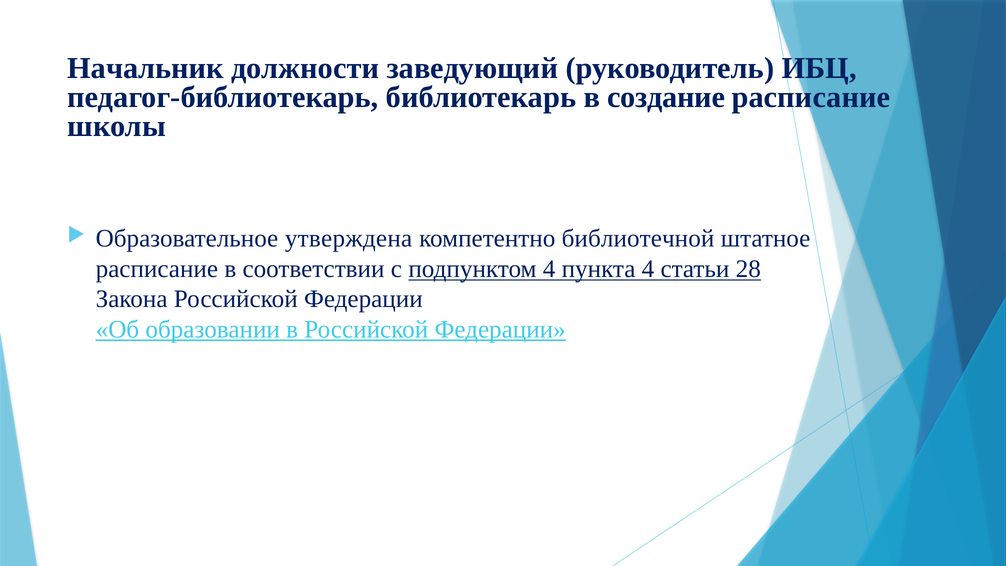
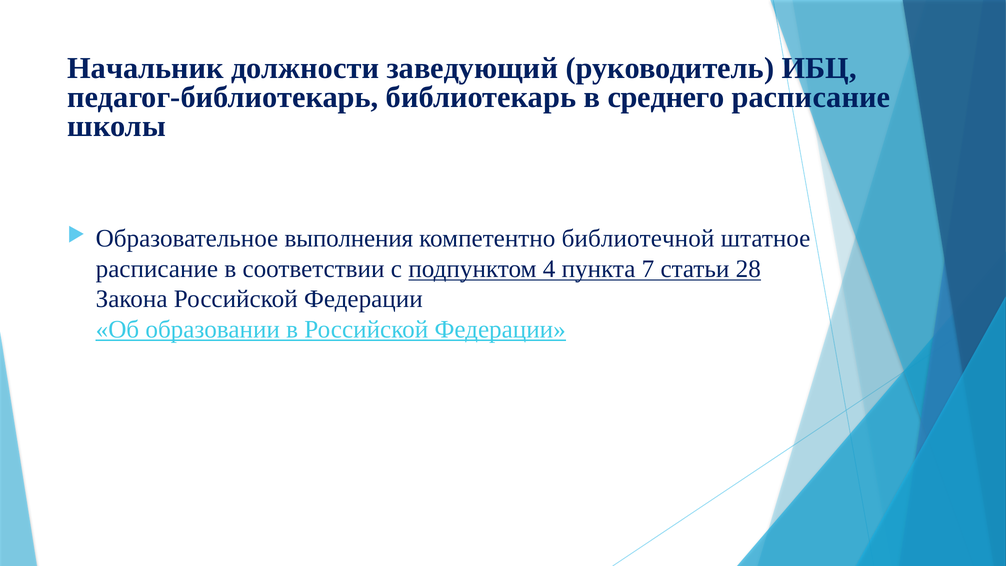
создание: создание -> среднего
утверждена: утверждена -> выполнения
пункта 4: 4 -> 7
